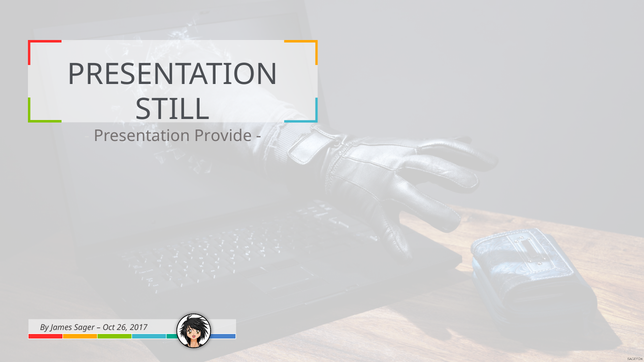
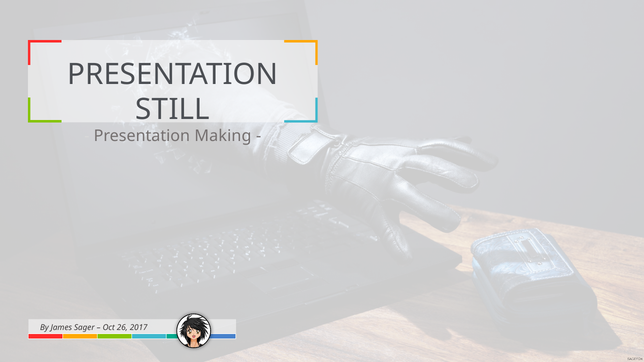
Provide: Provide -> Making
